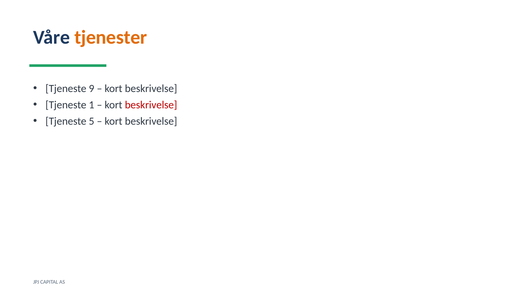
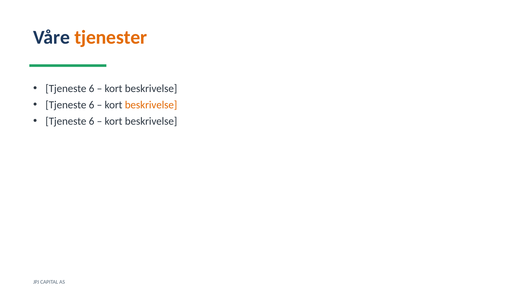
9 at (92, 88): 9 -> 6
1 at (92, 105): 1 -> 6
beskrivelse at (151, 105) colour: red -> orange
5 at (92, 121): 5 -> 6
